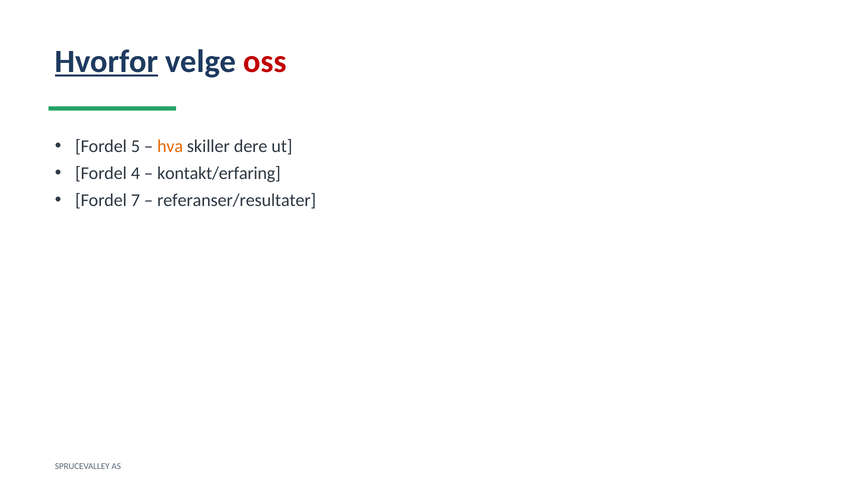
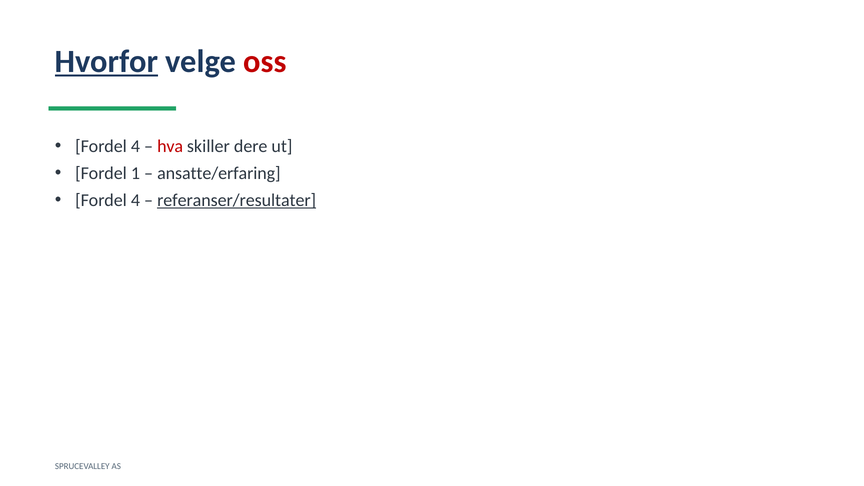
5 at (135, 146): 5 -> 4
hva colour: orange -> red
4: 4 -> 1
kontakt/erfaring: kontakt/erfaring -> ansatte/erfaring
7 at (135, 200): 7 -> 4
referanser/resultater underline: none -> present
